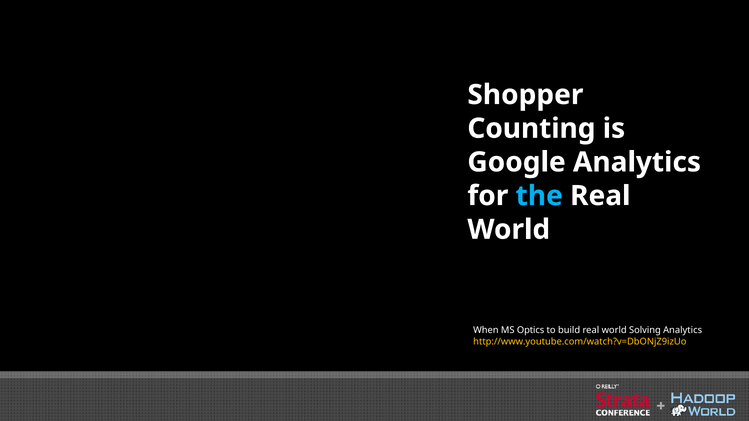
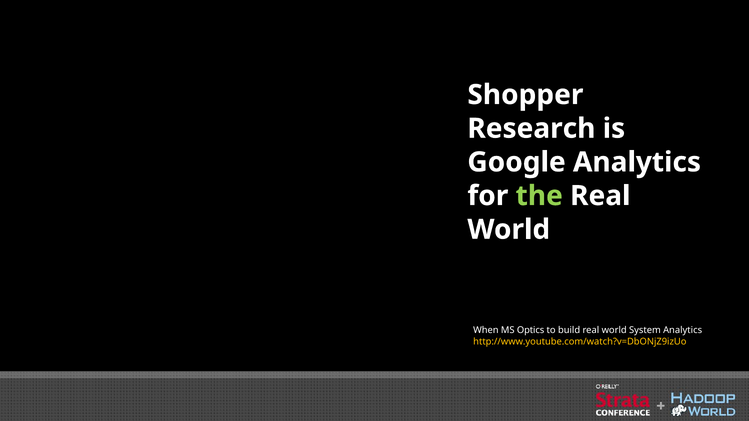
Counting: Counting -> Research
the colour: light blue -> light green
Solving: Solving -> System
